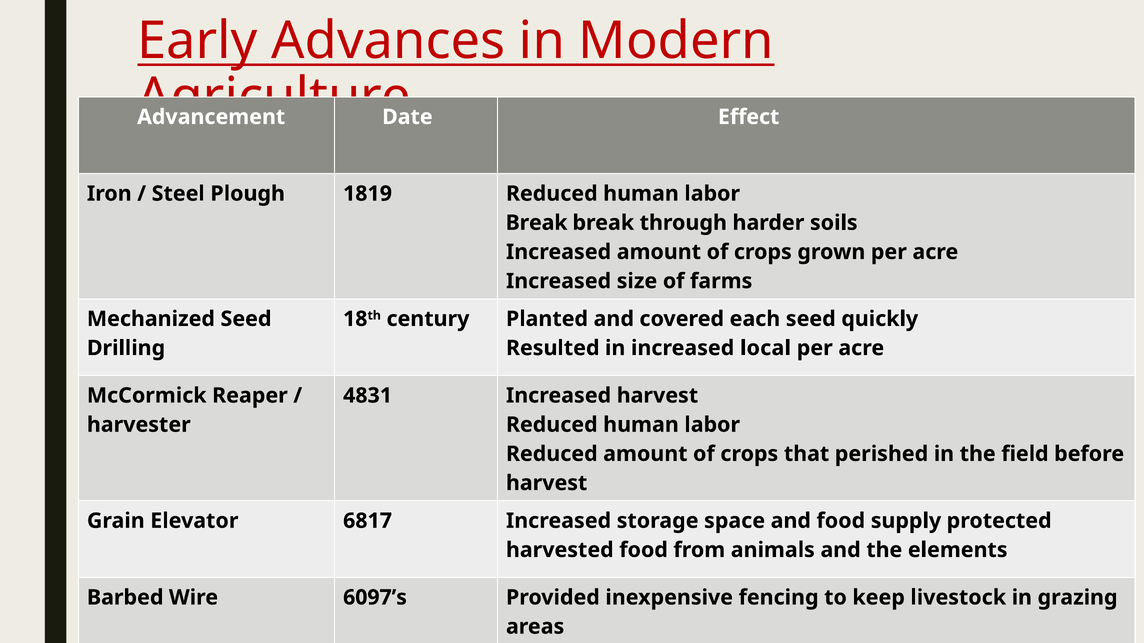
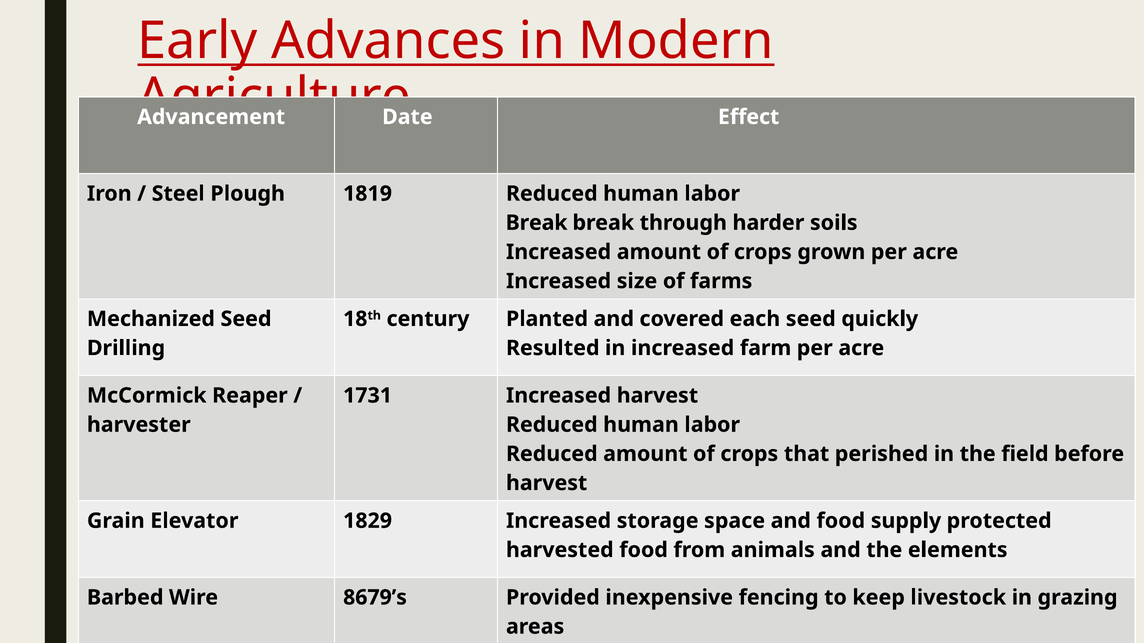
local: local -> farm
4831: 4831 -> 1731
6817: 6817 -> 1829
6097’s: 6097’s -> 8679’s
